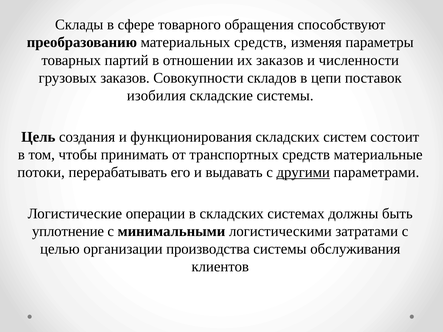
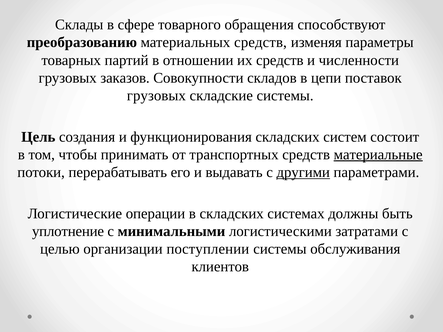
их заказов: заказов -> средств
изобилия at (156, 96): изобилия -> грузовых
материальные underline: none -> present
производства: производства -> поступлении
